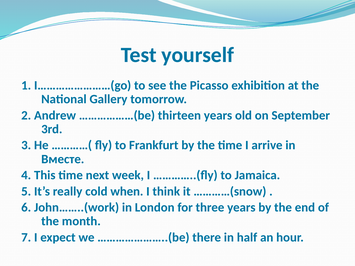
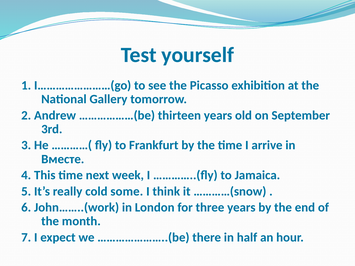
when: when -> some
